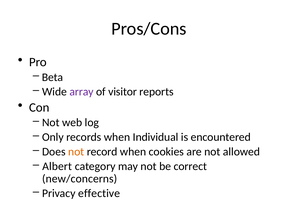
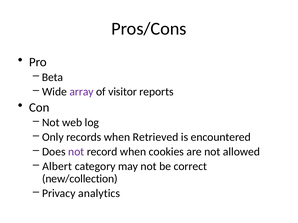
Individual: Individual -> Retrieved
not at (76, 152) colour: orange -> purple
new/concerns: new/concerns -> new/collection
effective: effective -> analytics
